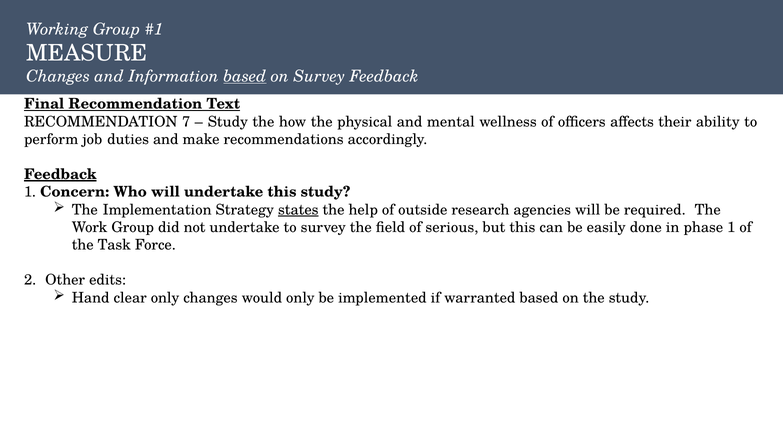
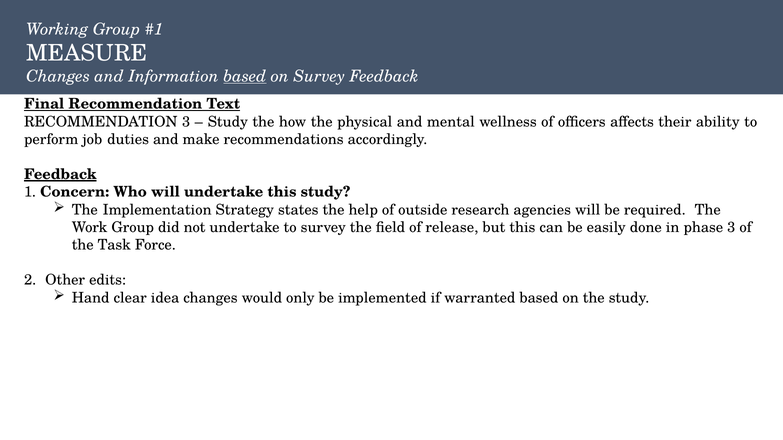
RECOMMENDATION 7: 7 -> 3
states underline: present -> none
serious: serious -> release
phase 1: 1 -> 3
clear only: only -> idea
